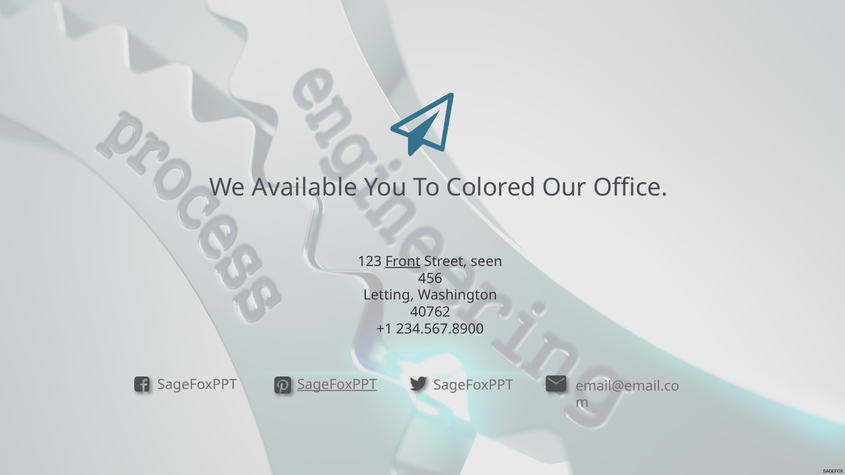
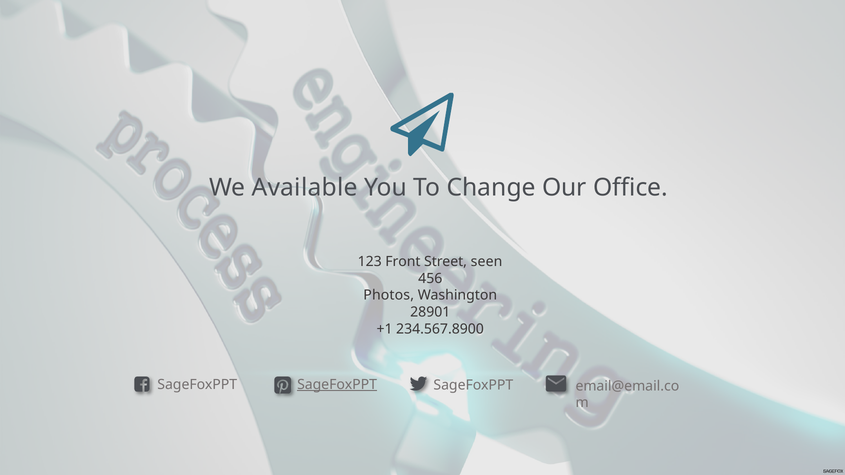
Colored: Colored -> Change
Front underline: present -> none
Letting: Letting -> Photos
40762: 40762 -> 28901
